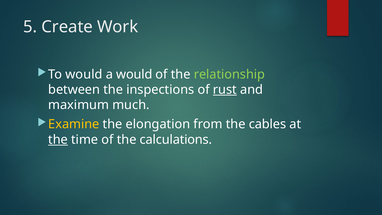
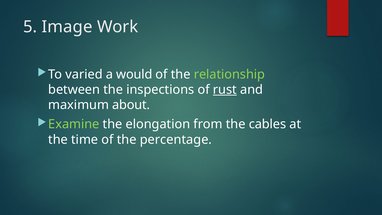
Create: Create -> Image
To would: would -> varied
much: much -> about
Examine colour: yellow -> light green
the at (58, 139) underline: present -> none
calculations: calculations -> percentage
